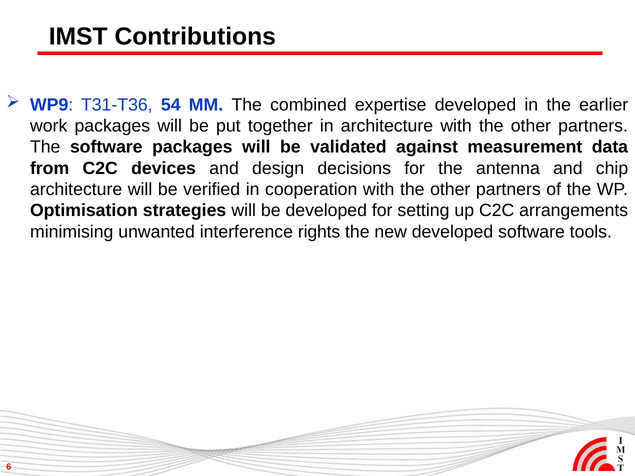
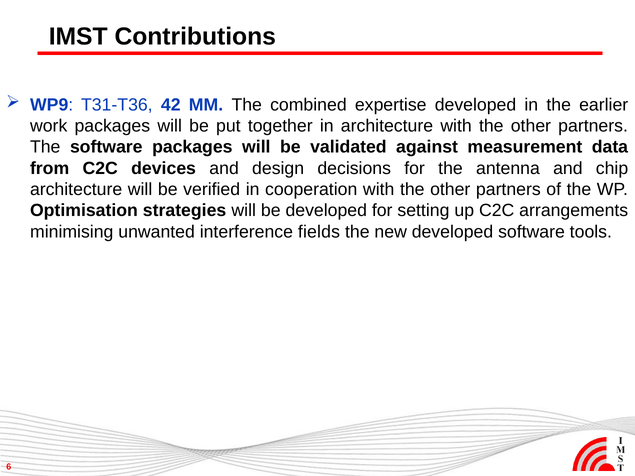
54: 54 -> 42
rights: rights -> fields
